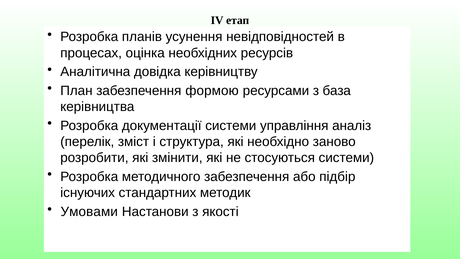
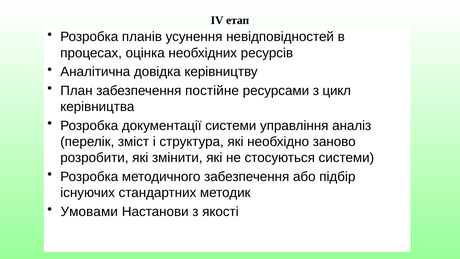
формою: формою -> постійне
база: база -> цикл
